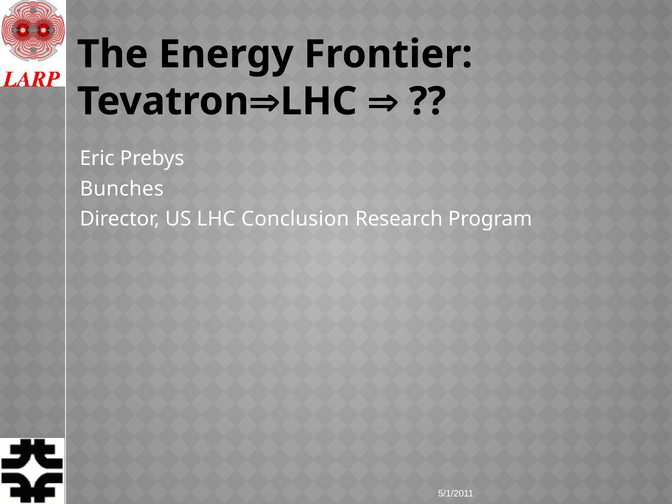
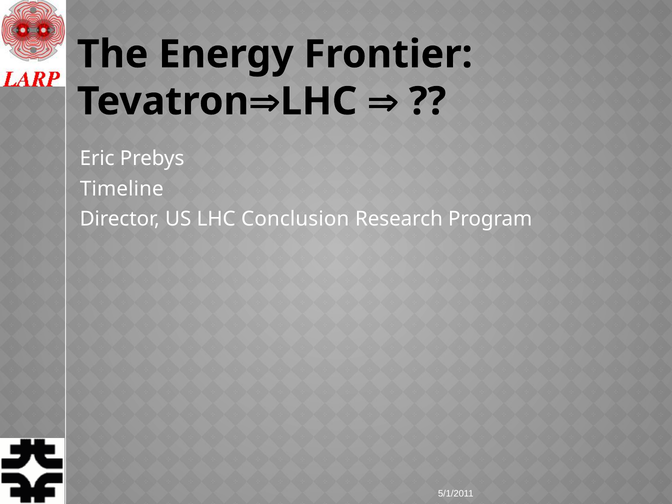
Bunches: Bunches -> Timeline
